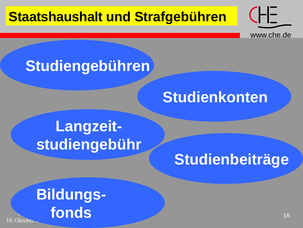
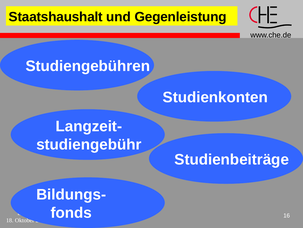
Strafgebühren: Strafgebühren -> Gegenleistung
